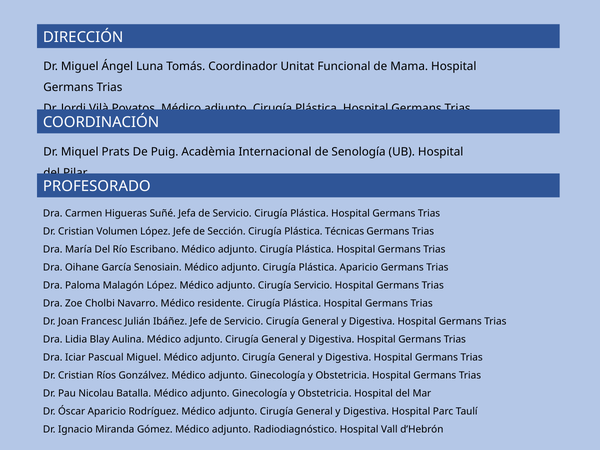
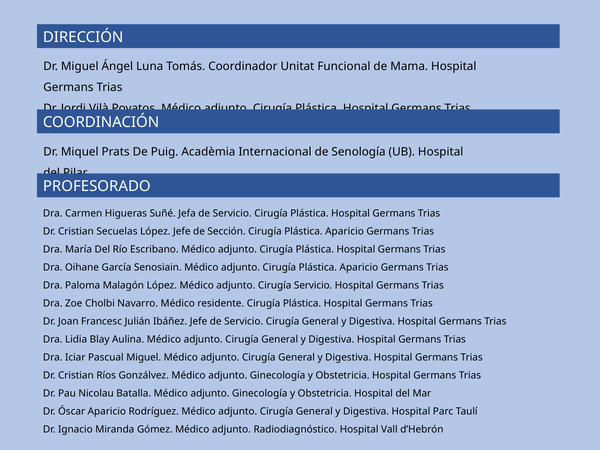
Volumen: Volumen -> Secuelas
Sección Cirugía Plástica Técnicas: Técnicas -> Aparicio
